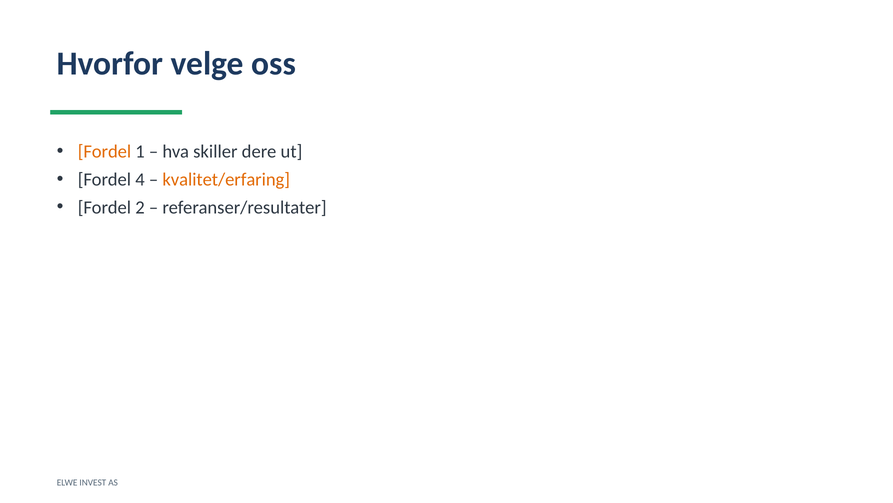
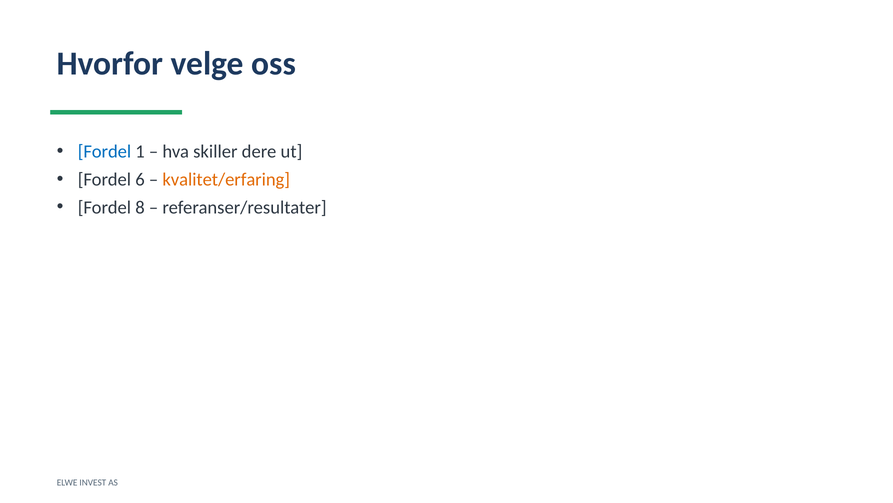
Fordel at (104, 151) colour: orange -> blue
4: 4 -> 6
2: 2 -> 8
